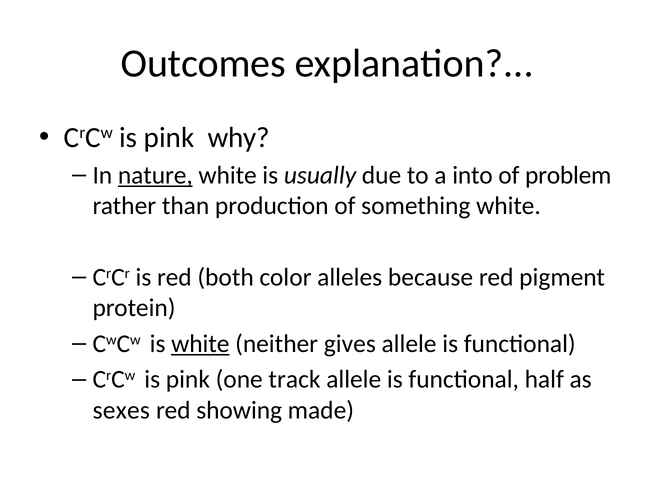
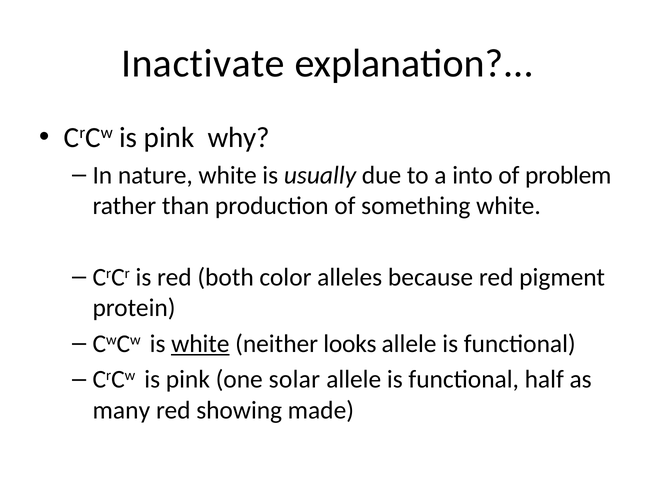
Outcomes: Outcomes -> Inactivate
nature underline: present -> none
gives: gives -> looks
track: track -> solar
sexes: sexes -> many
